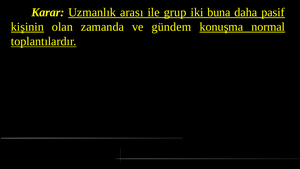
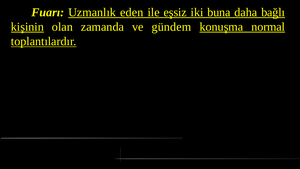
Karar: Karar -> Fuarı
arası: arası -> eden
grup: grup -> eşsiz
pasif: pasif -> bağlı
